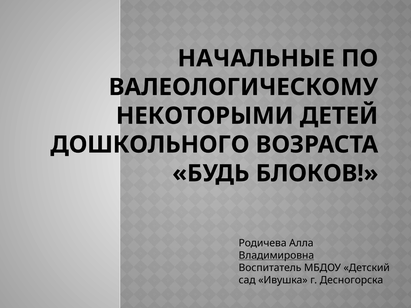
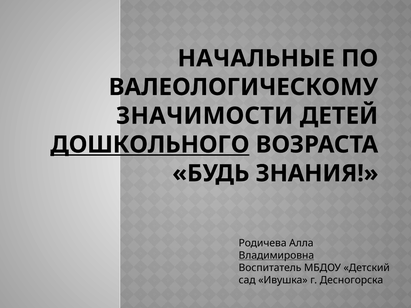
НЕКОТОРЫМИ: НЕКОТОРЫМИ -> ЗНАЧИМОСТИ
ДОШКОЛЬНОГО underline: none -> present
БЛОКОВ: БЛОКОВ -> ЗНАНИЯ
